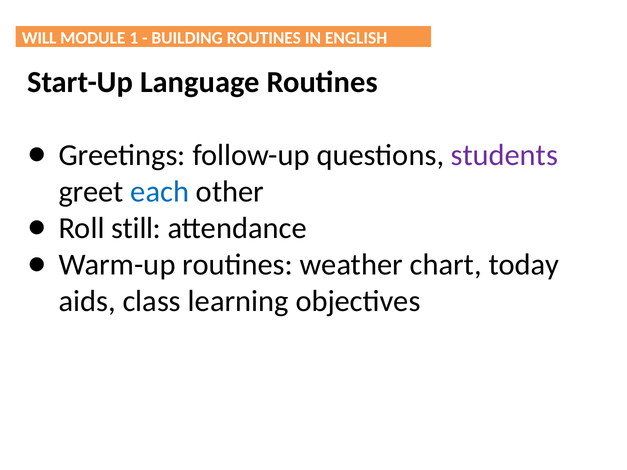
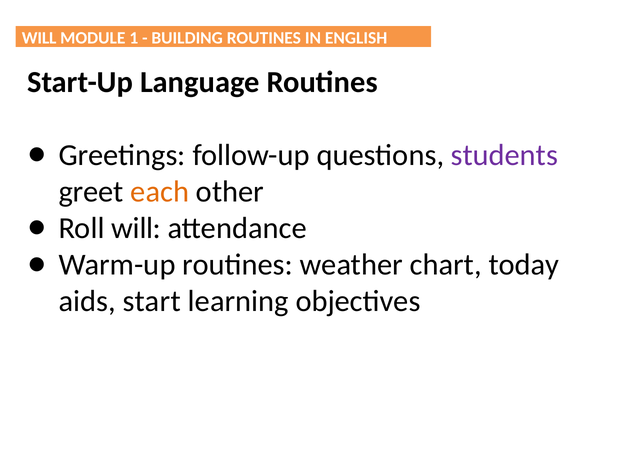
each colour: blue -> orange
Roll still: still -> will
class: class -> start
